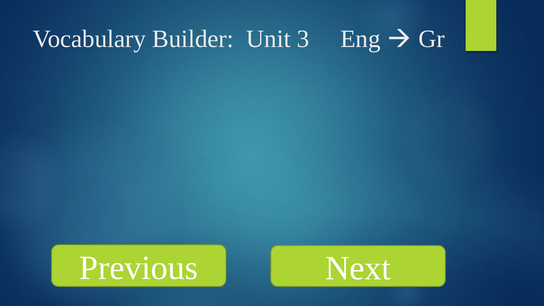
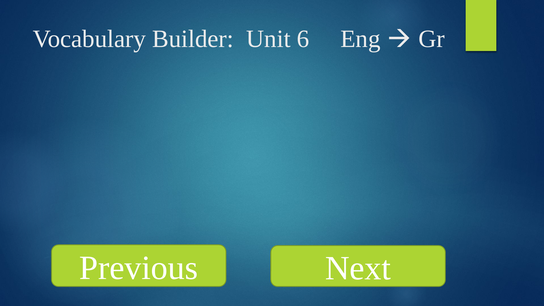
3: 3 -> 6
